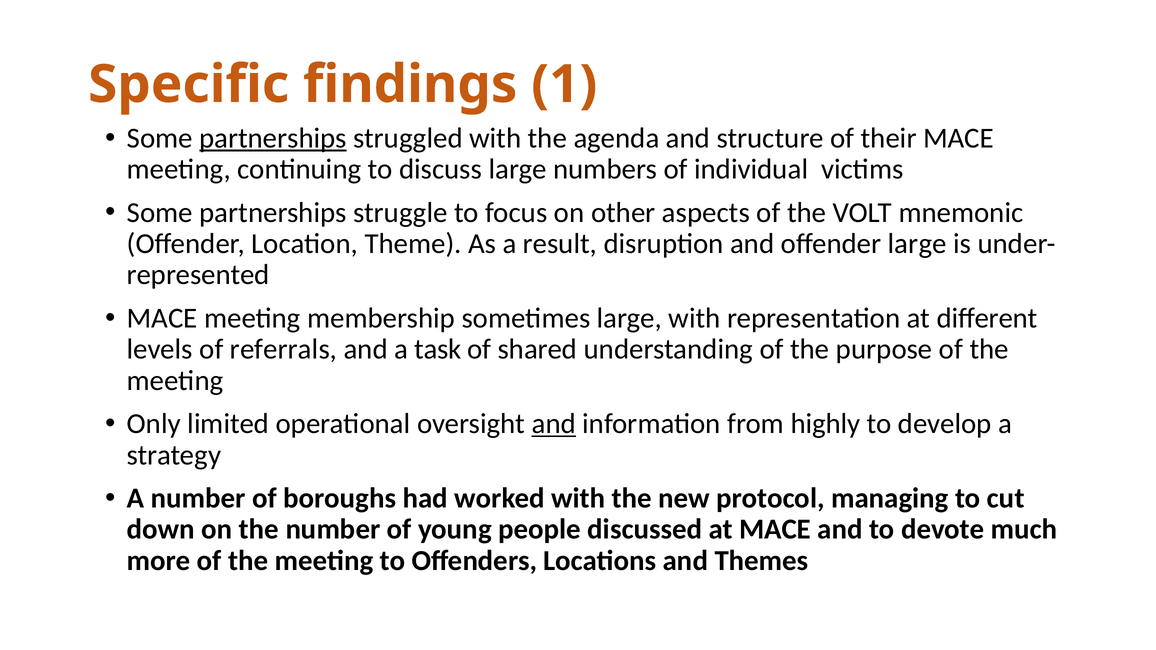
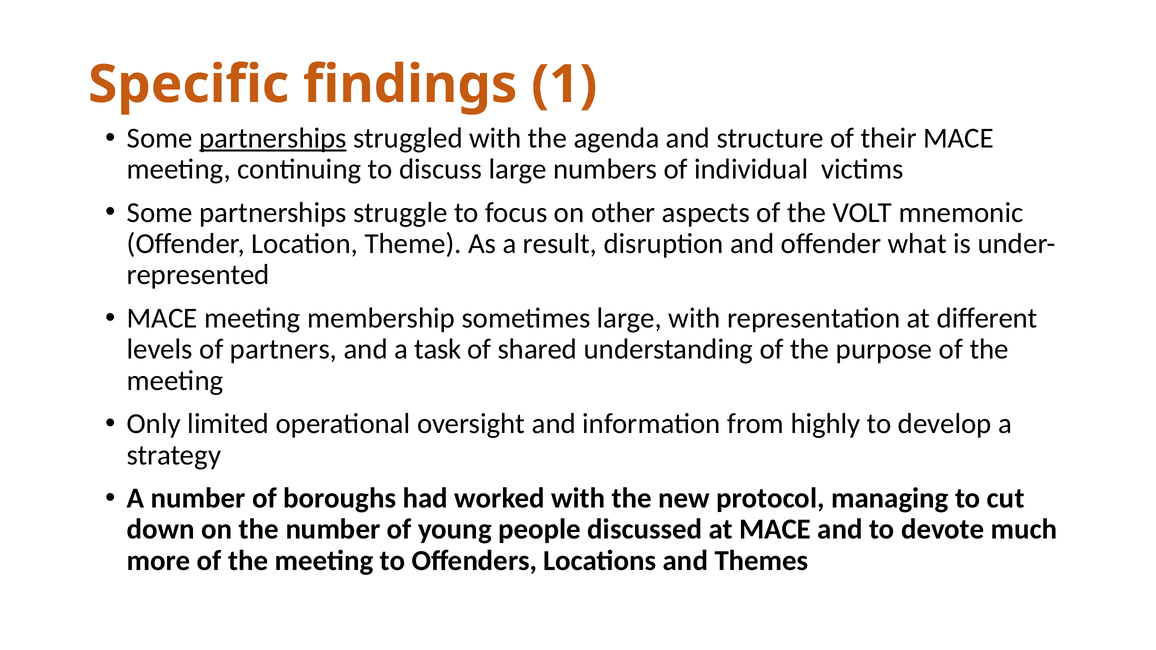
offender large: large -> what
referrals: referrals -> partners
and at (554, 424) underline: present -> none
